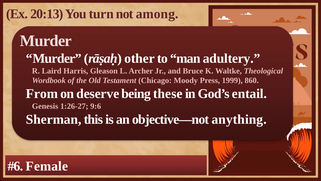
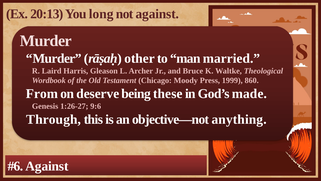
turn: turn -> long
not among: among -> against
adultery: adultery -> married
entail: entail -> made
Sherman: Sherman -> Through
Female at (47, 166): Female -> Against
